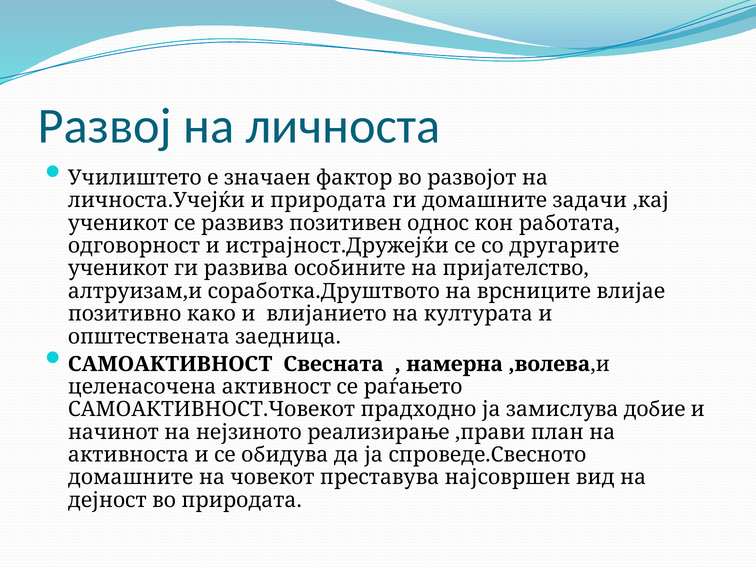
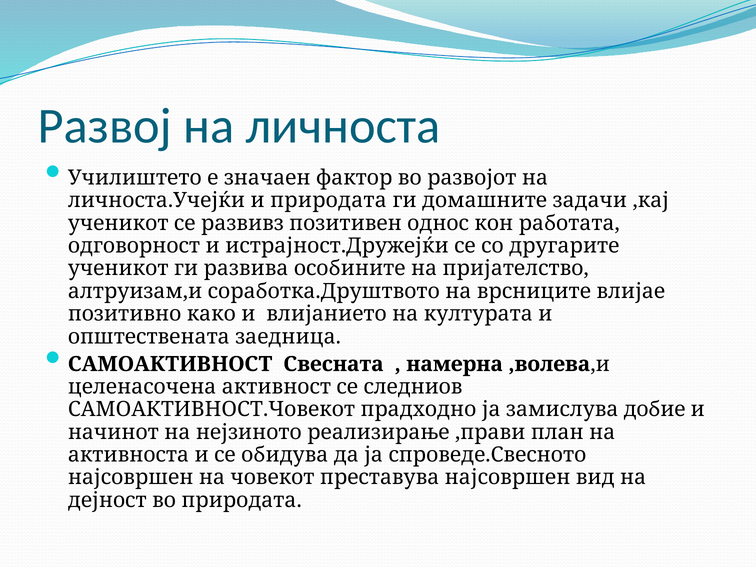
раѓањето: раѓањето -> следниов
домашните at (131, 478): домашните -> најсовршен
